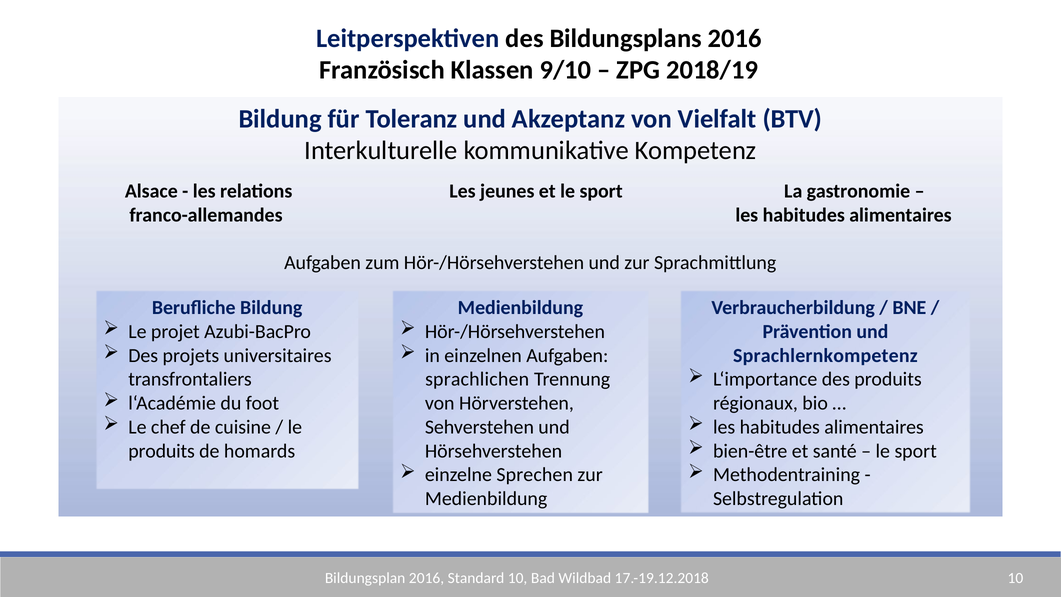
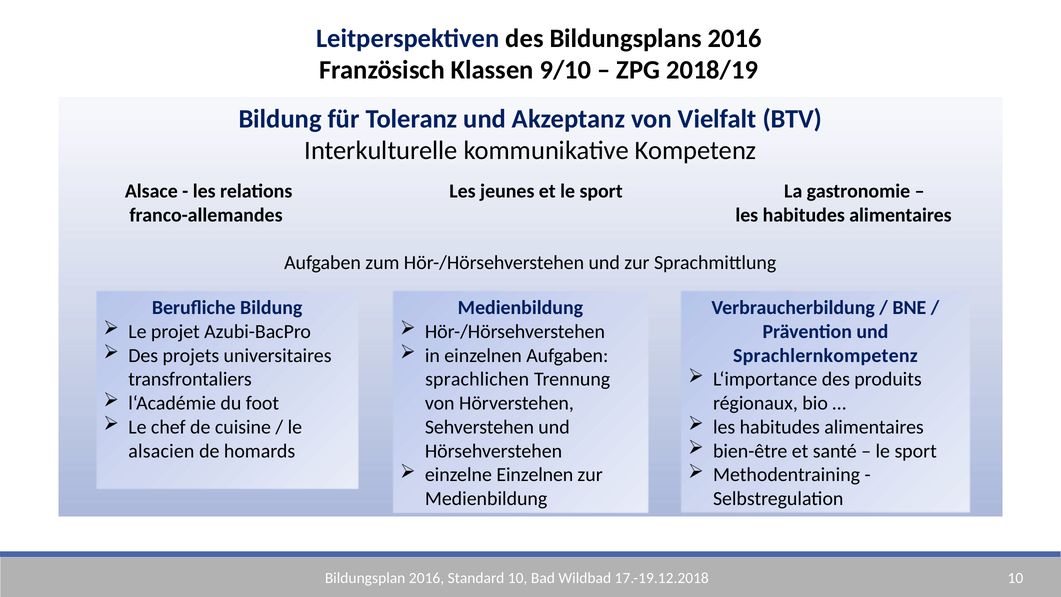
produits at (162, 451): produits -> alsacien
einzelne Sprechen: Sprechen -> Einzelnen
